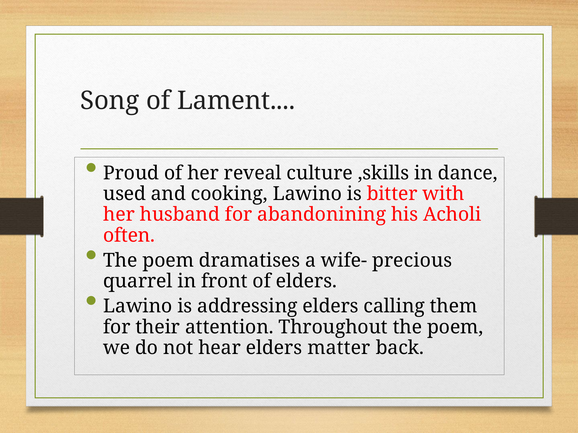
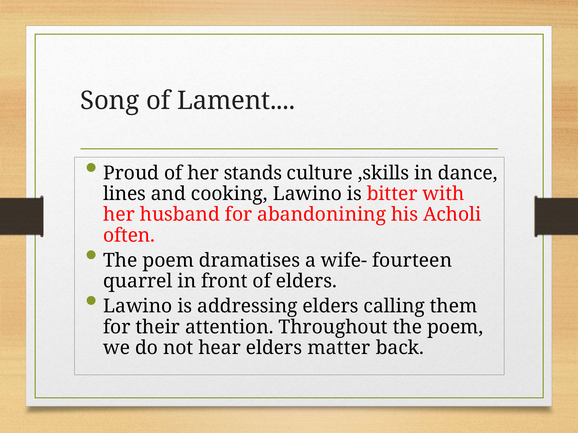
reveal: reveal -> stands
used: used -> lines
precious: precious -> fourteen
